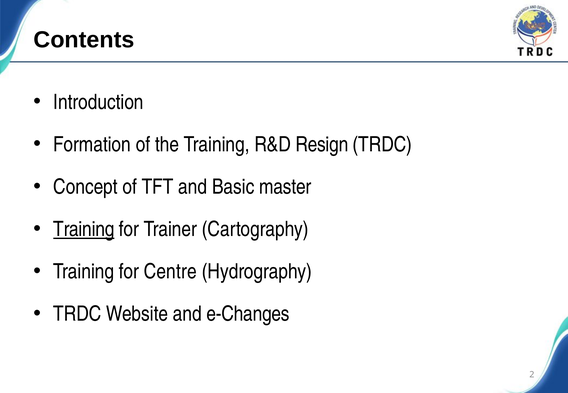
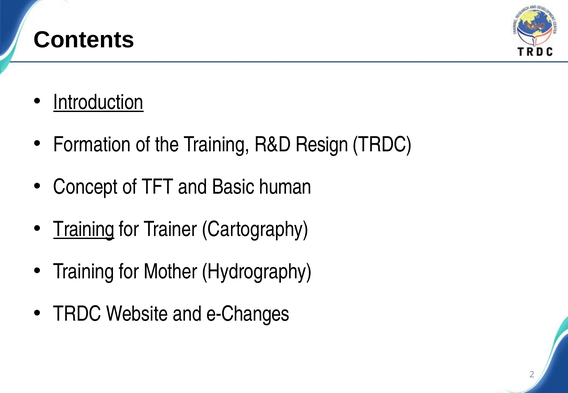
Introduction underline: none -> present
master: master -> human
Centre: Centre -> Mother
